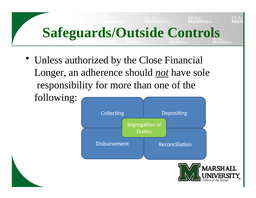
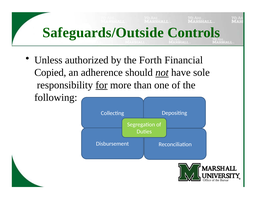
Close: Close -> Forth
Longer: Longer -> Copied
for underline: none -> present
